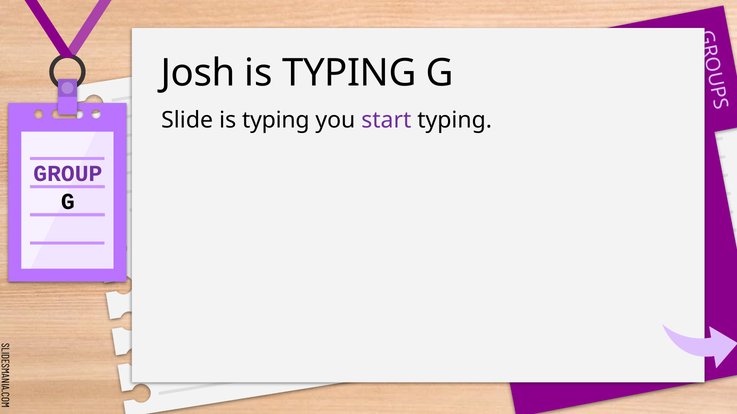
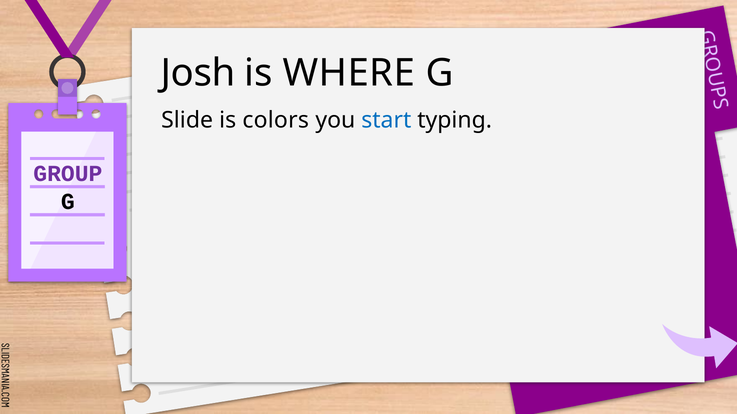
TYPING at (349, 73): TYPING -> WHERE
typing at (276, 120): typing -> colors
start colour: purple -> blue
